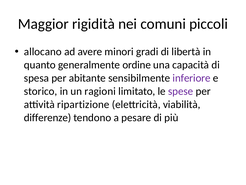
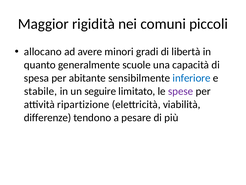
ordine: ordine -> scuole
inferiore colour: purple -> blue
storico: storico -> stabile
ragioni: ragioni -> seguire
